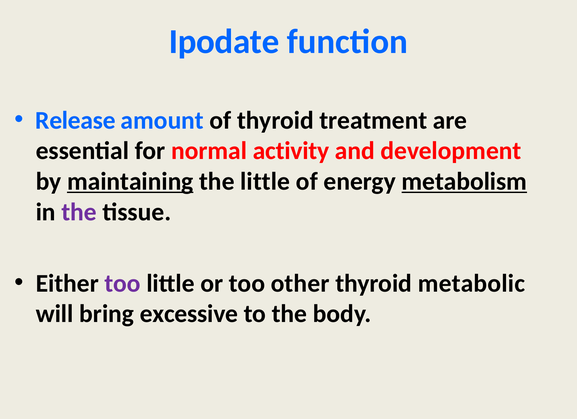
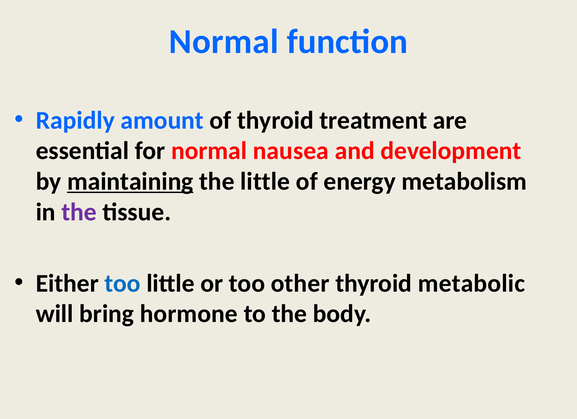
Ipodate at (224, 42): Ipodate -> Normal
Release: Release -> Rapidly
activity: activity -> nausea
metabolism underline: present -> none
too at (123, 284) colour: purple -> blue
excessive: excessive -> hormone
